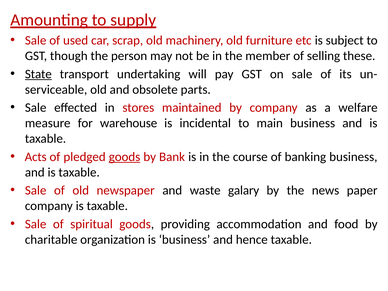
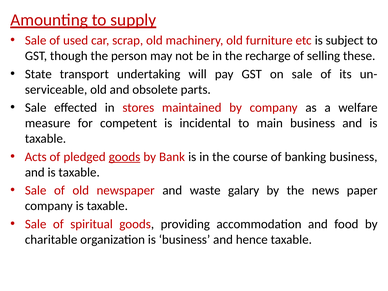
member: member -> recharge
State underline: present -> none
warehouse: warehouse -> competent
